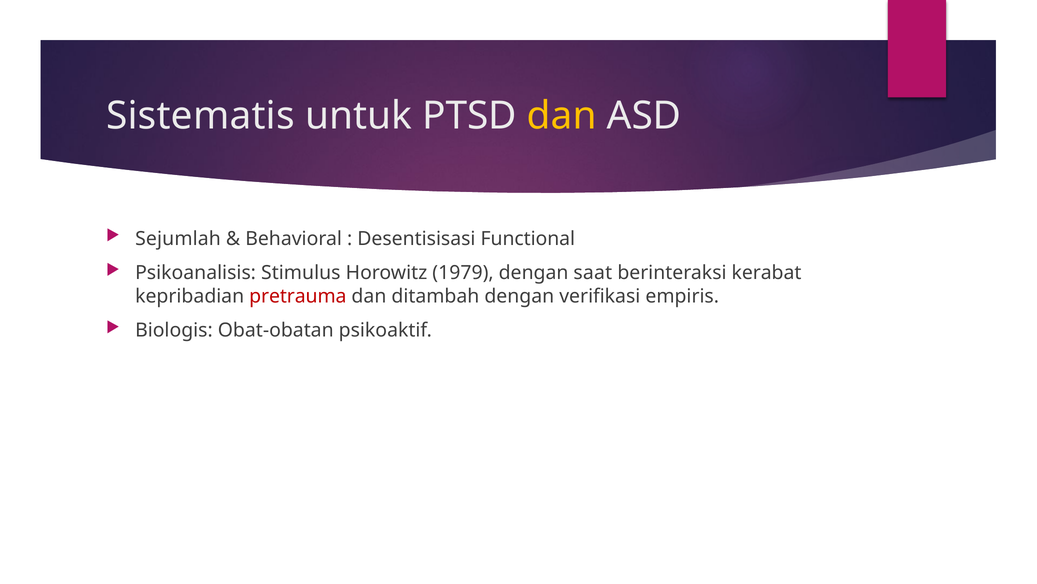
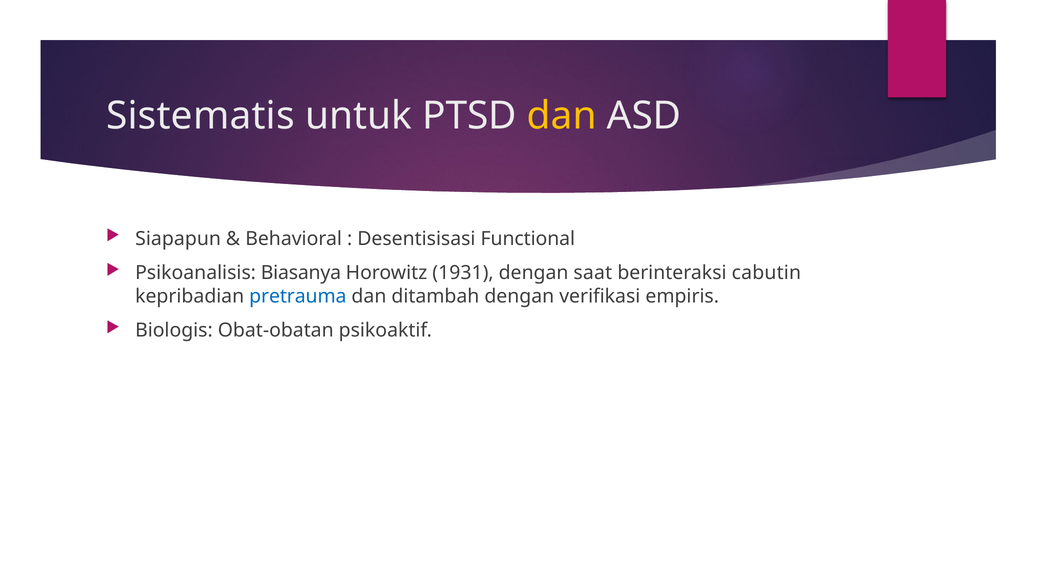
Sejumlah: Sejumlah -> Siapapun
Stimulus: Stimulus -> Biasanya
1979: 1979 -> 1931
kerabat: kerabat -> cabutin
pretrauma colour: red -> blue
